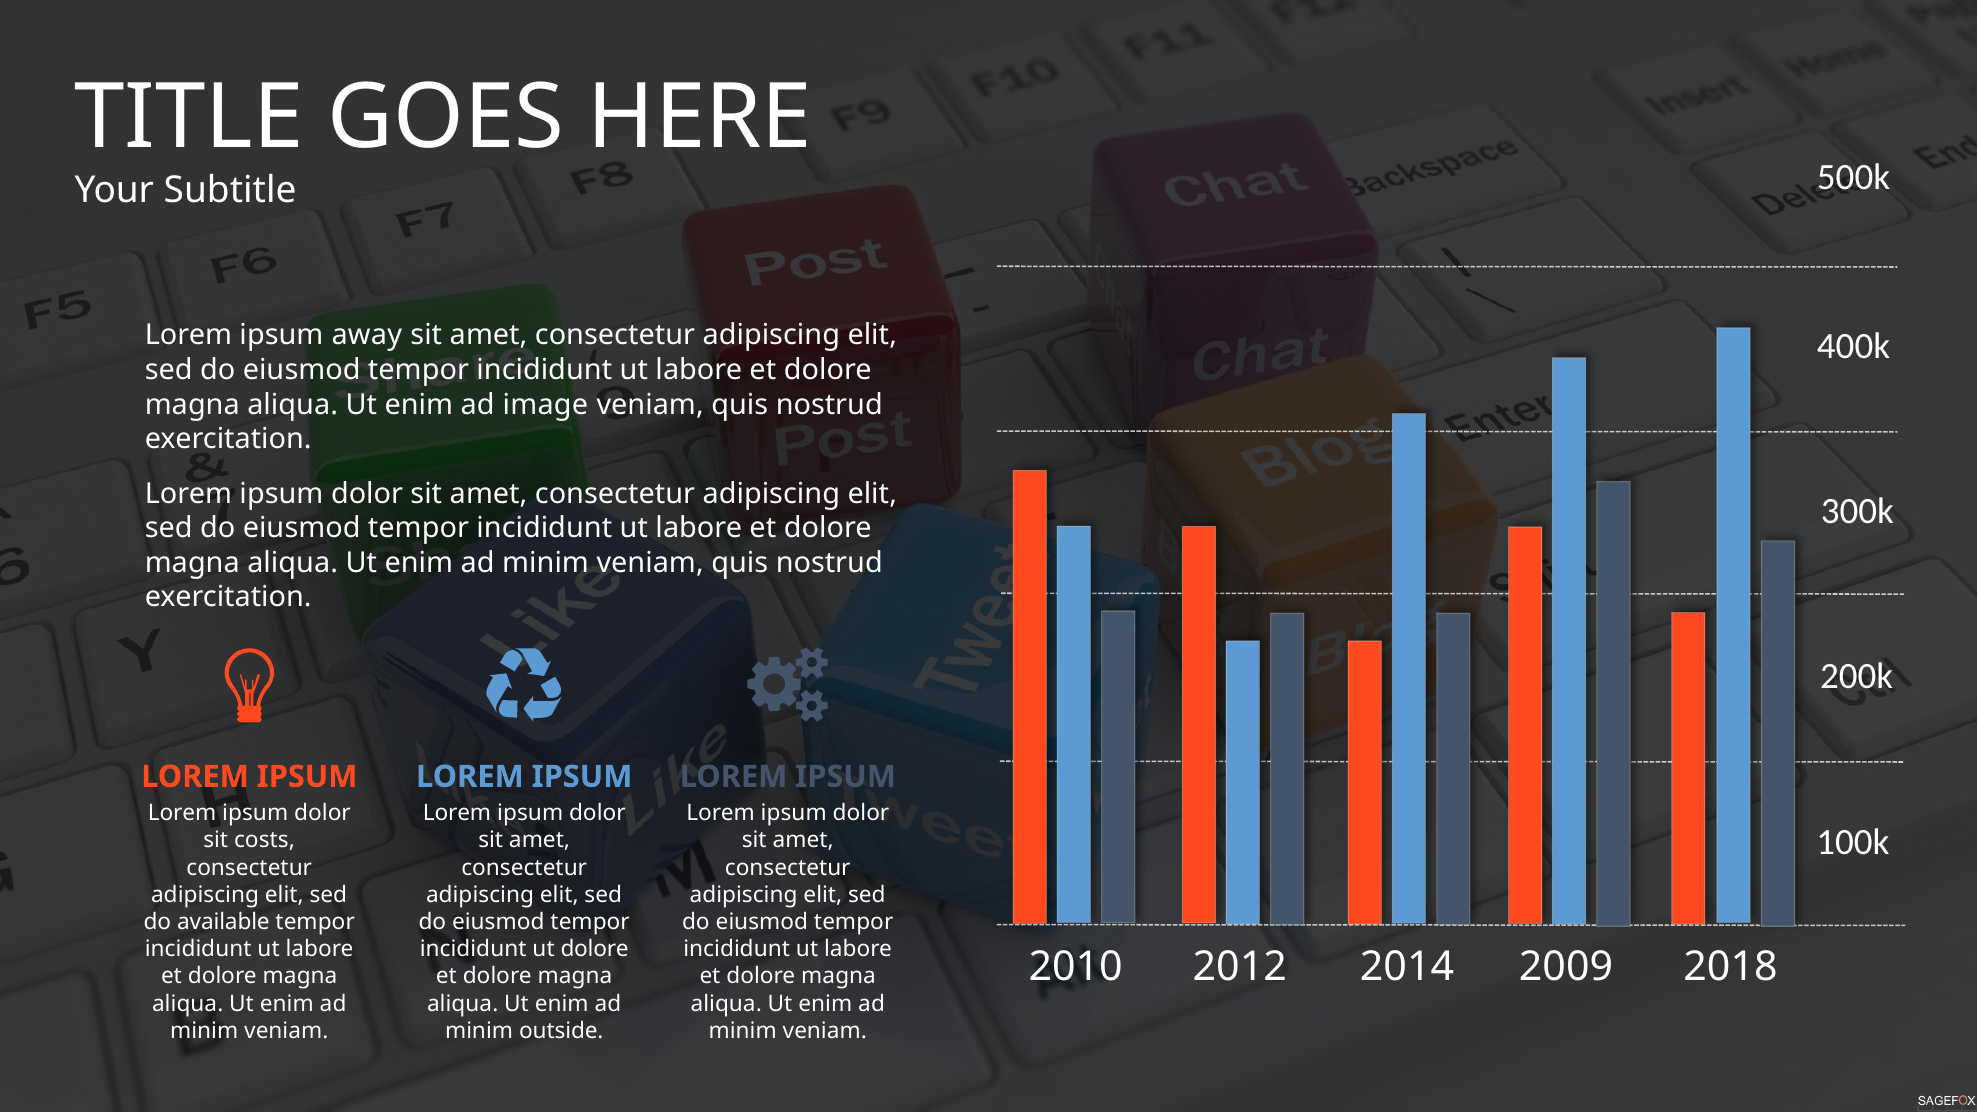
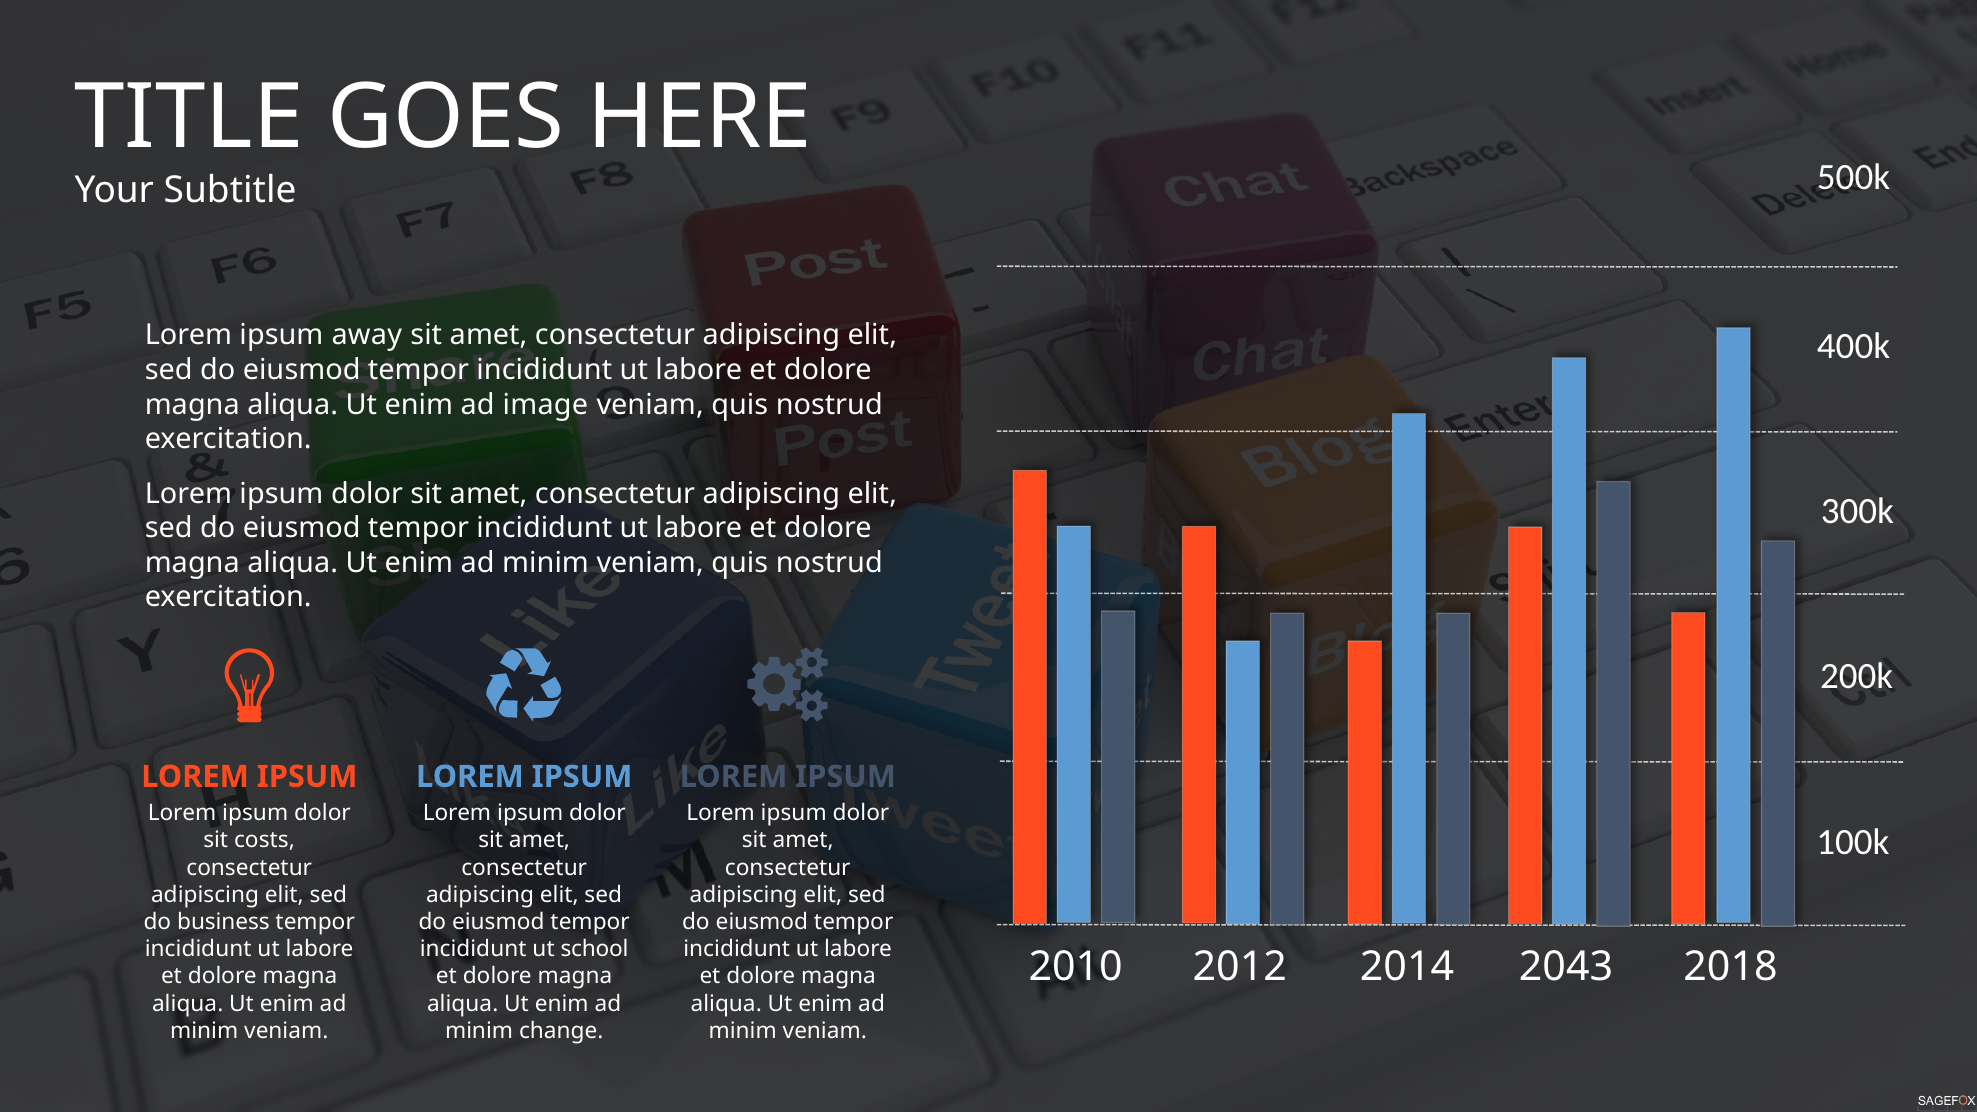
available: available -> business
ut dolore: dolore -> school
2009: 2009 -> 2043
outside: outside -> change
